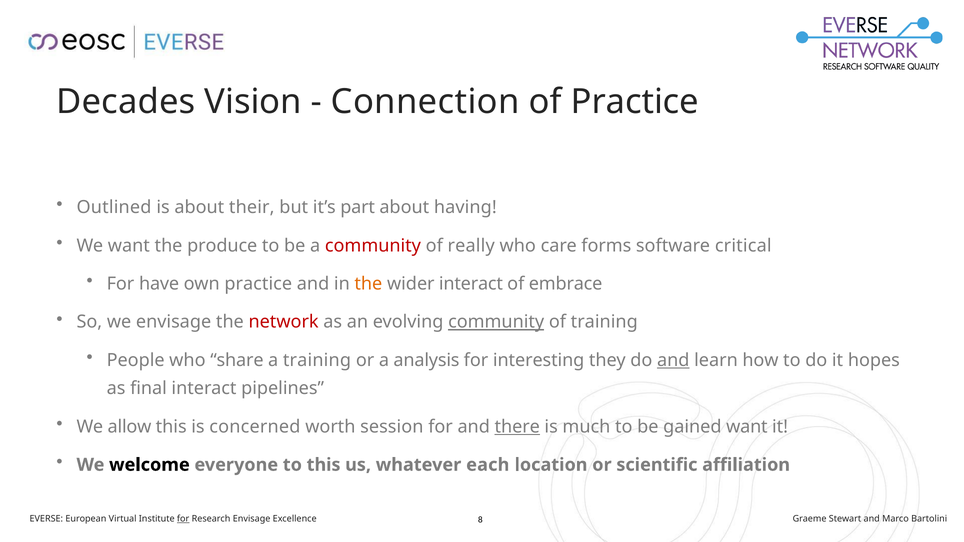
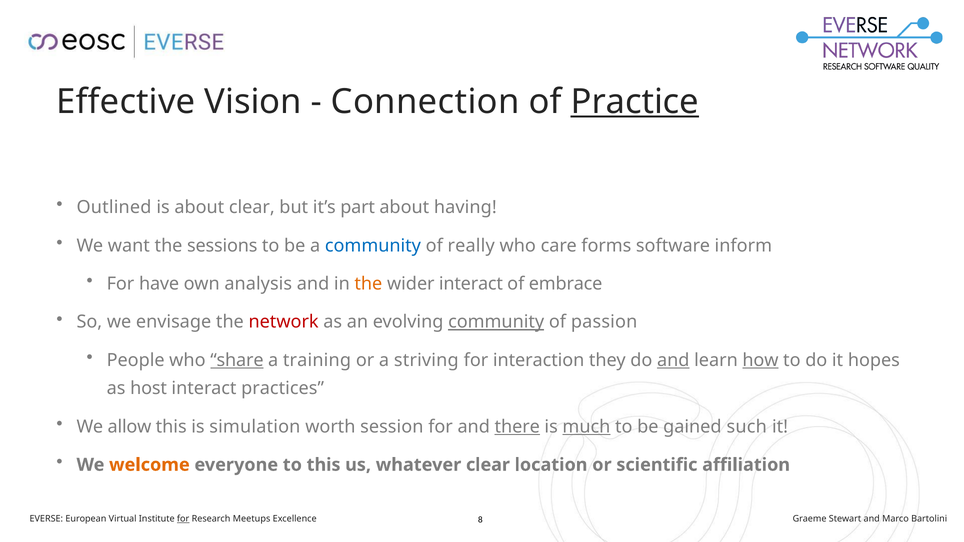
Decades: Decades -> Effective
Practice at (635, 102) underline: none -> present
about their: their -> clear
produce: produce -> sessions
community at (373, 246) colour: red -> blue
critical: critical -> inform
own practice: practice -> analysis
of training: training -> passion
share underline: none -> present
analysis: analysis -> striving
interesting: interesting -> interaction
how underline: none -> present
final: final -> host
pipelines: pipelines -> practices
concerned: concerned -> simulation
much underline: none -> present
gained want: want -> such
welcome colour: black -> orange
whatever each: each -> clear
Research Envisage: Envisage -> Meetups
